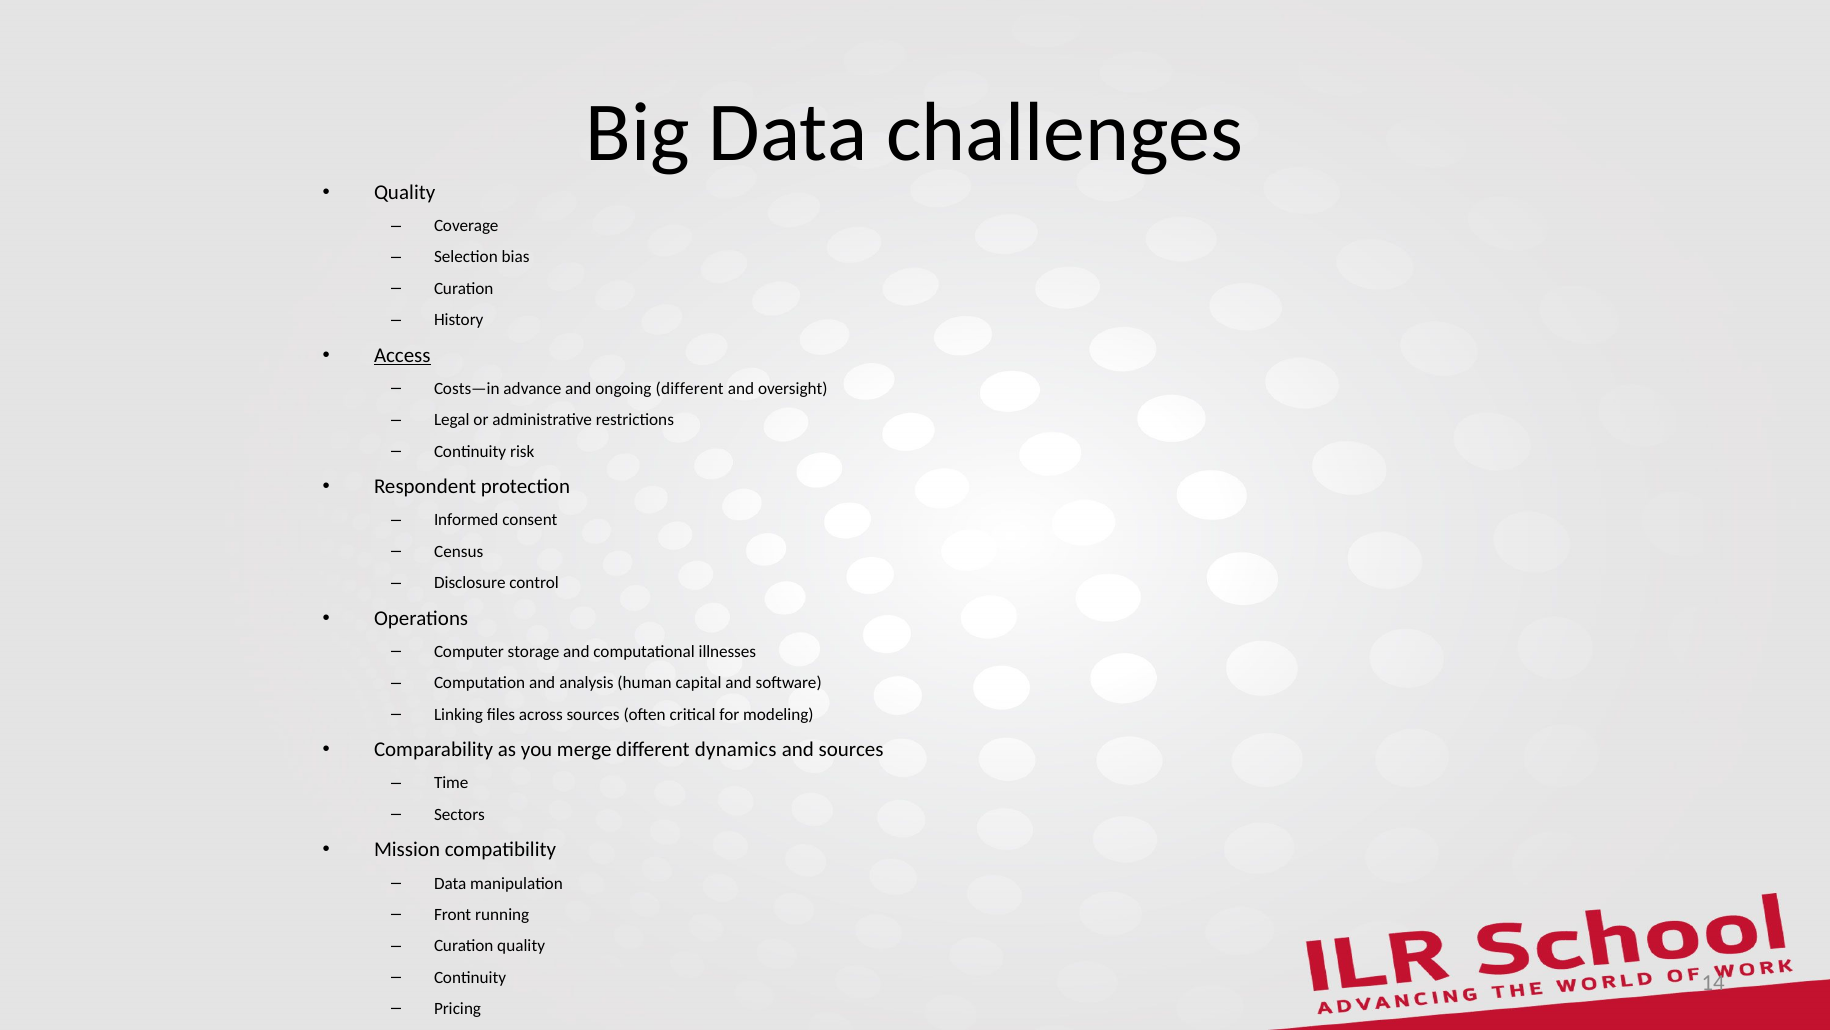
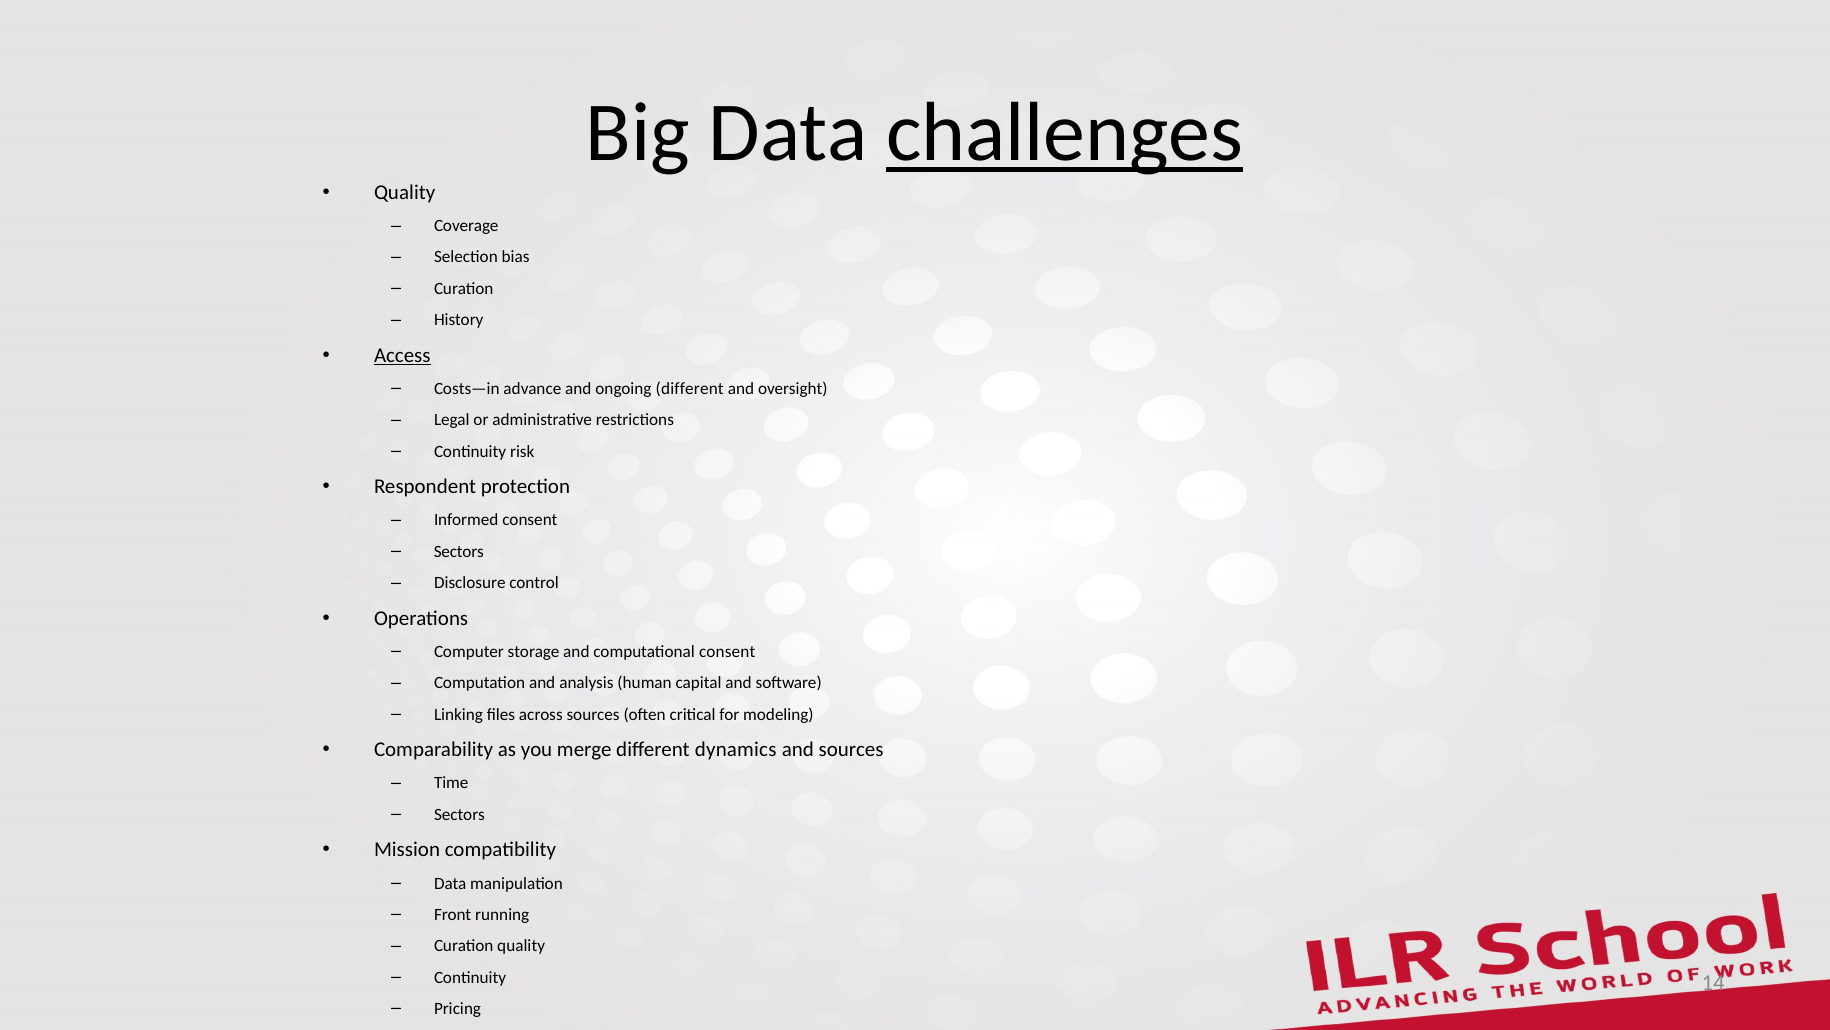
challenges underline: none -> present
Census at (459, 551): Census -> Sectors
computational illnesses: illnesses -> consent
